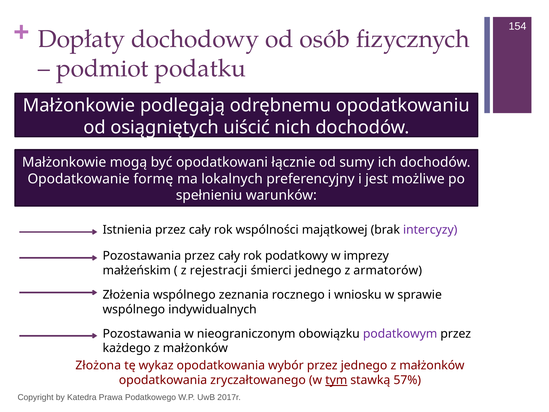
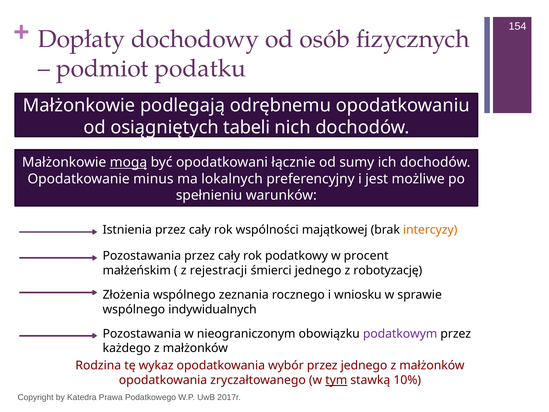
uiścić: uiścić -> tabeli
mogą underline: none -> present
formę: formę -> minus
intercyzy colour: purple -> orange
imprezy: imprezy -> procent
armatorów: armatorów -> robotyzację
Złożona: Złożona -> Rodzina
57%: 57% -> 10%
